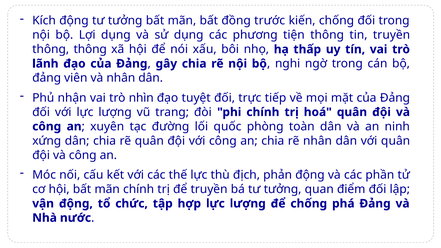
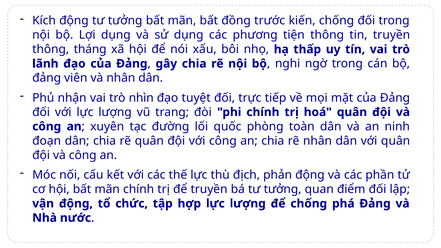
thông thông: thông -> tháng
xứng: xứng -> đoạn
